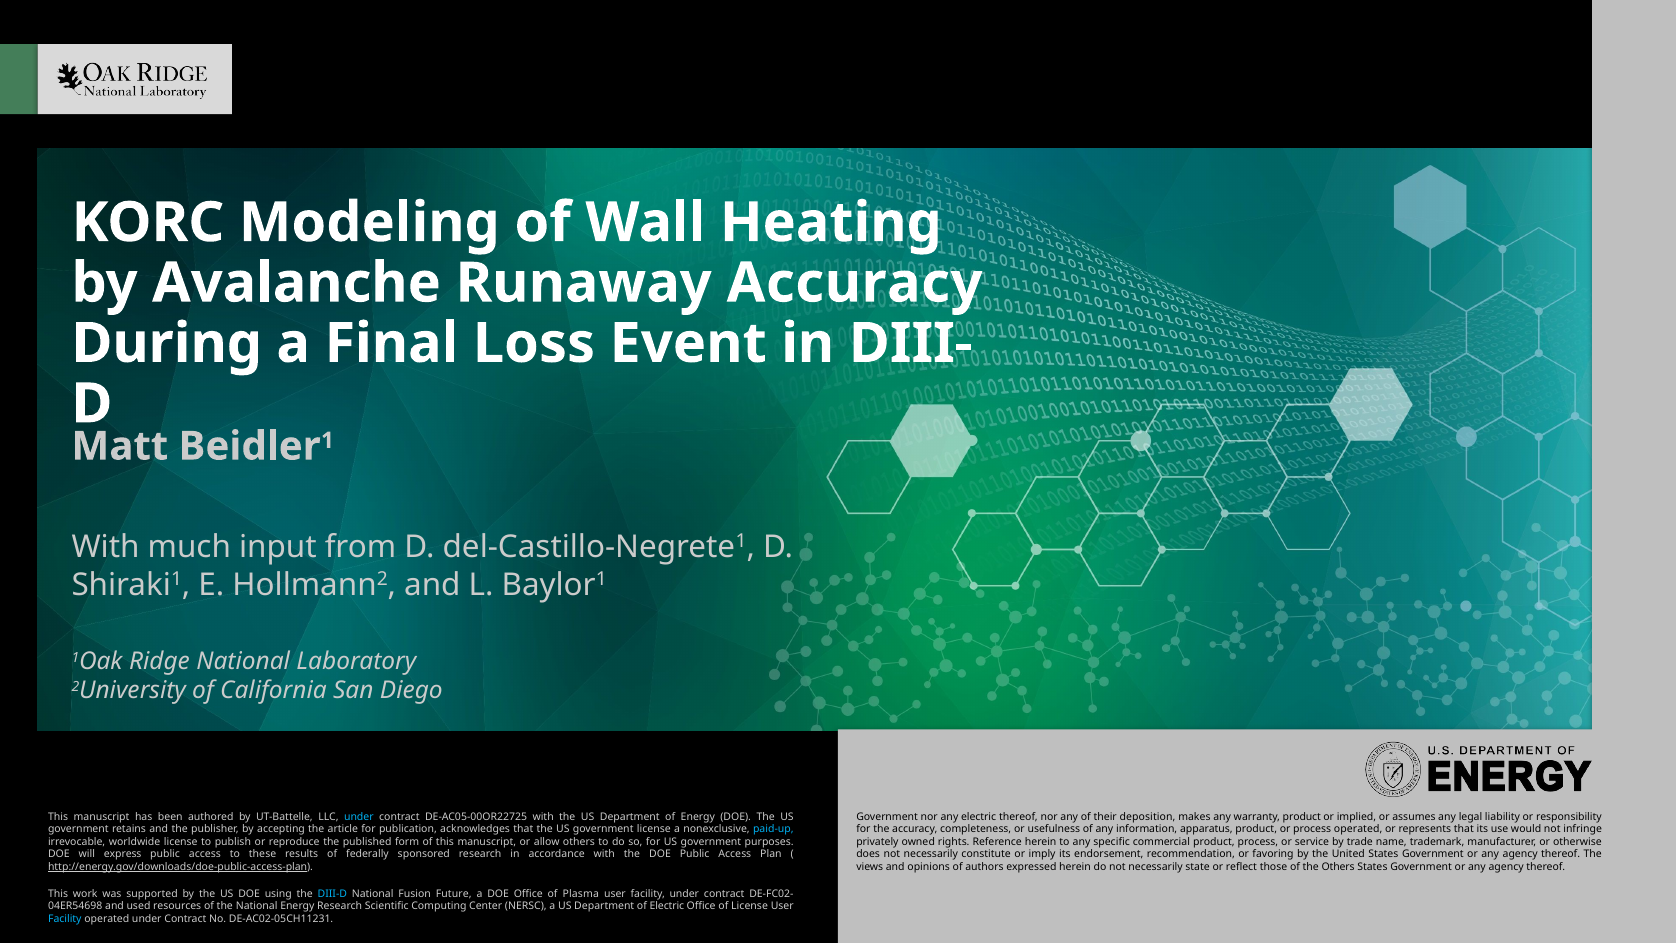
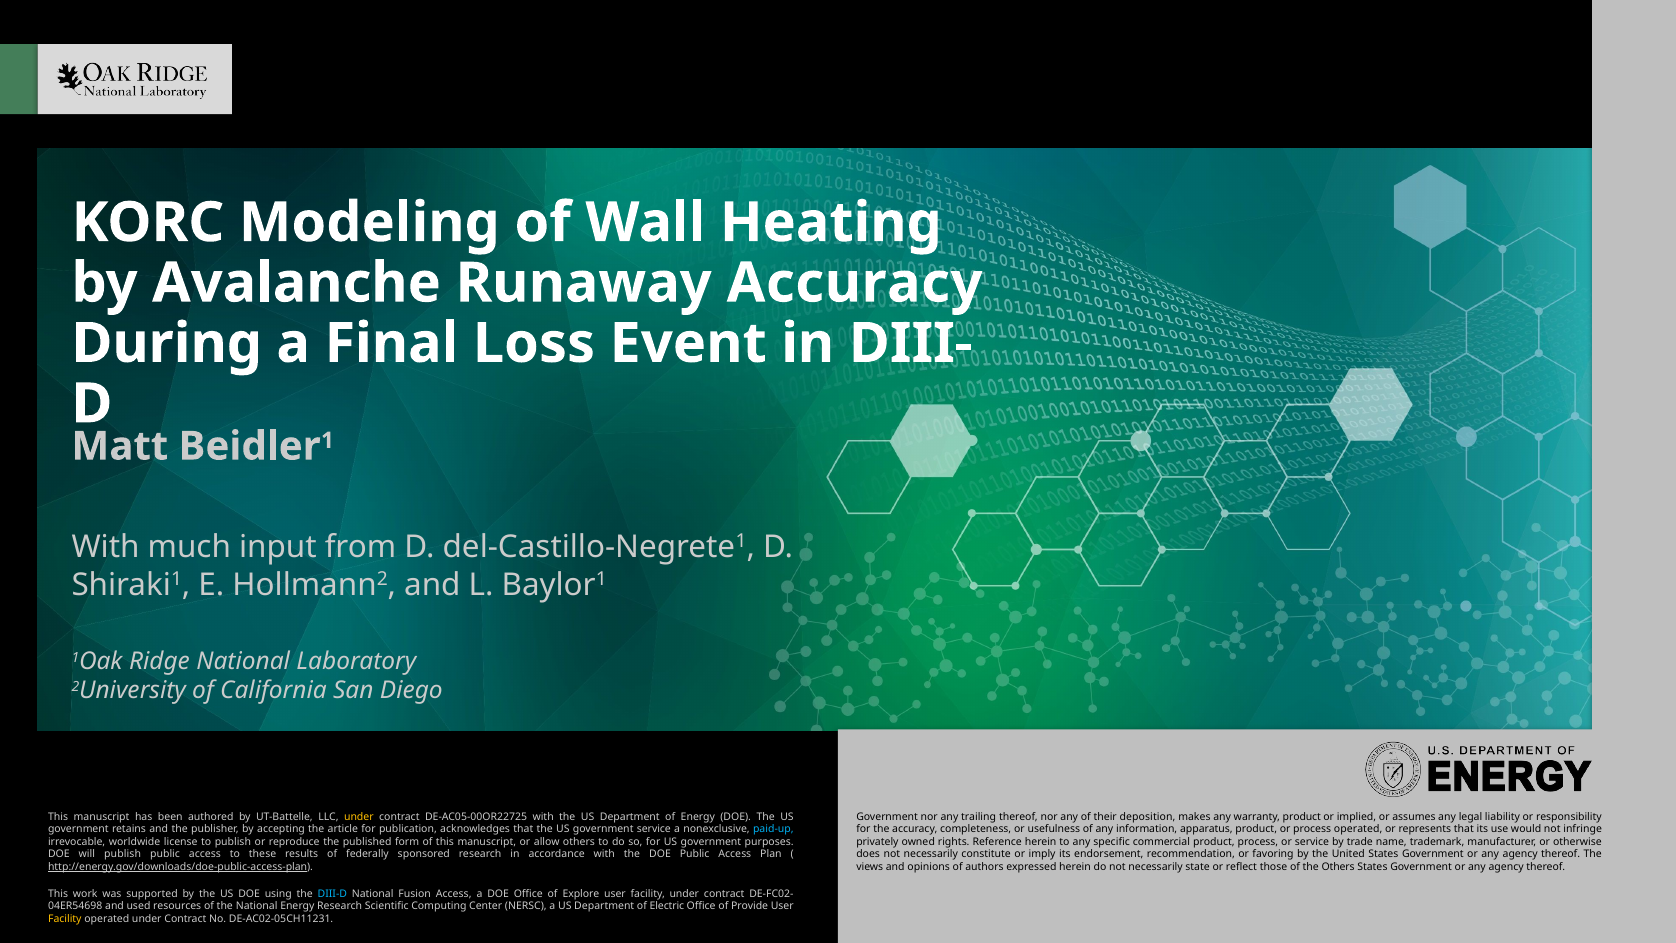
under at (359, 816) colour: light blue -> yellow
any electric: electric -> trailing
government license: license -> service
will express: express -> publish
Fusion Future: Future -> Access
Plasma: Plasma -> Explore
of License: License -> Provide
Facility at (65, 919) colour: light blue -> yellow
